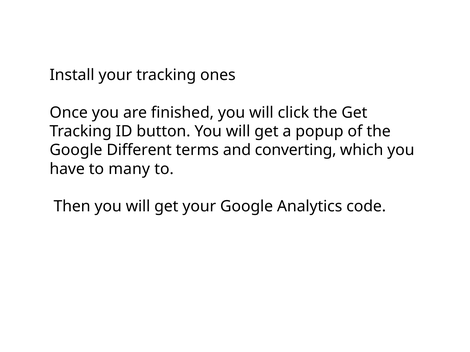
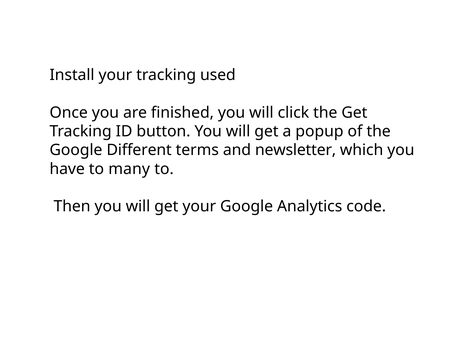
ones: ones -> used
converting: converting -> newsletter
